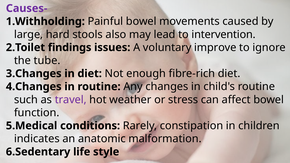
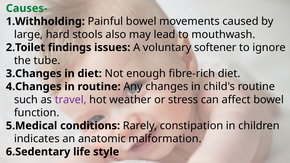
Causes- colour: purple -> green
intervention: intervention -> mouthwash
improve: improve -> softener
